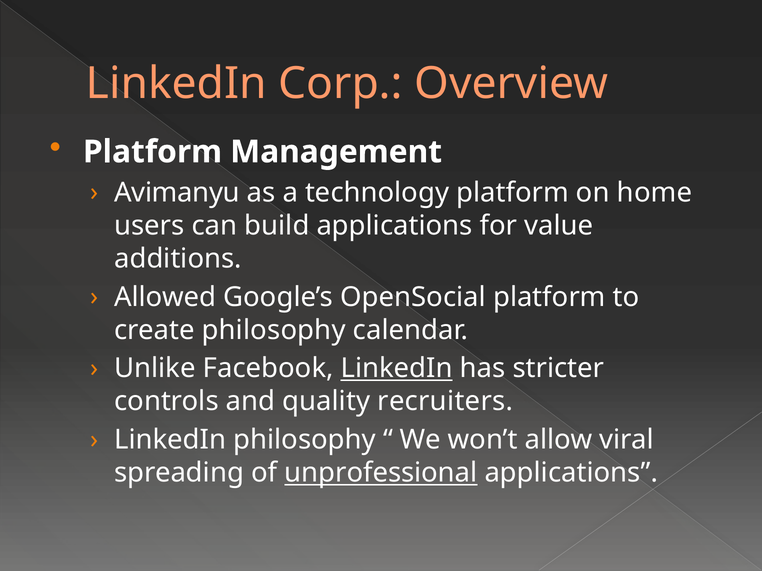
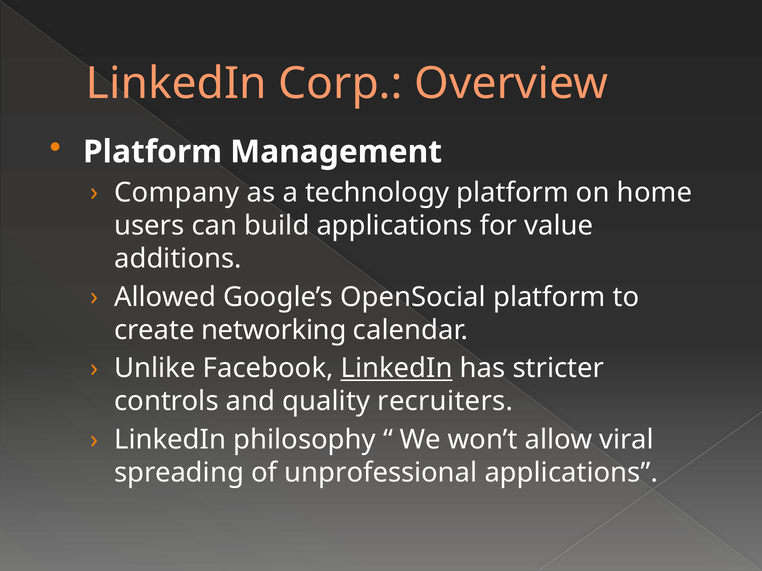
Avimanyu: Avimanyu -> Company
create philosophy: philosophy -> networking
unprofessional underline: present -> none
